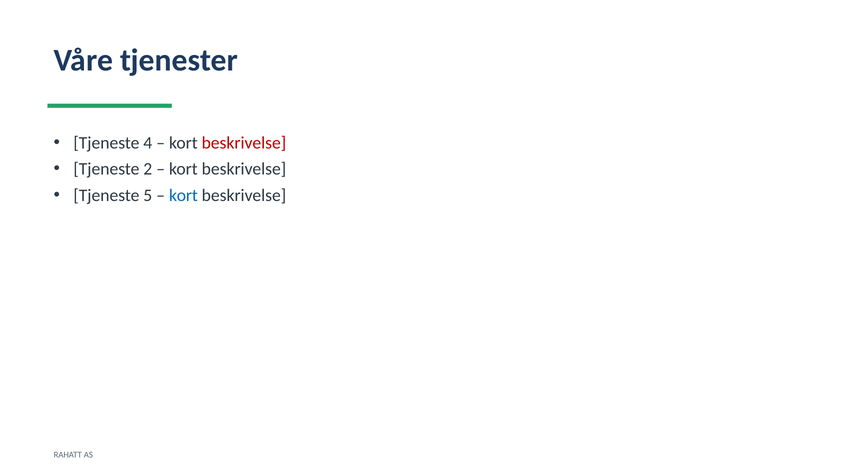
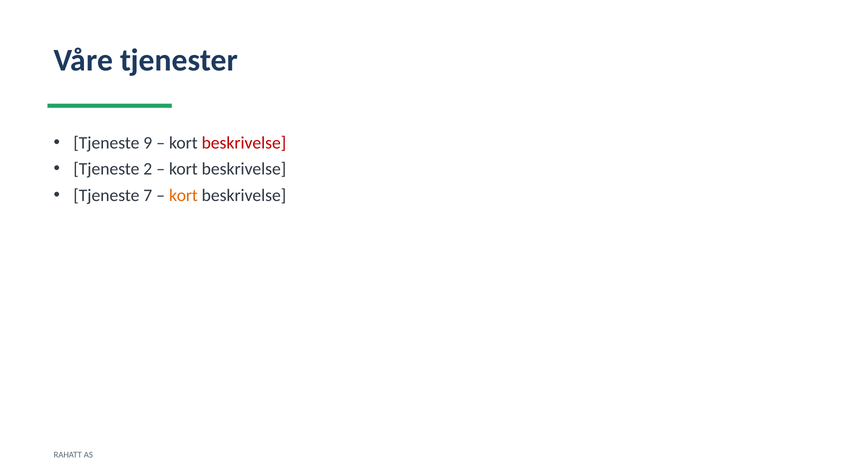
4: 4 -> 9
5: 5 -> 7
kort at (183, 195) colour: blue -> orange
